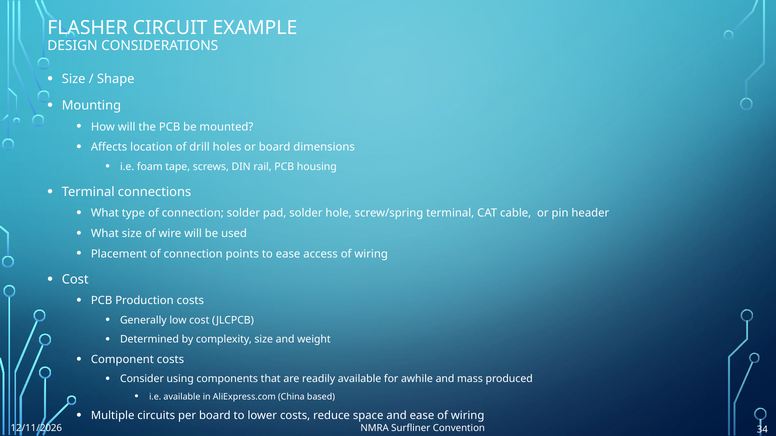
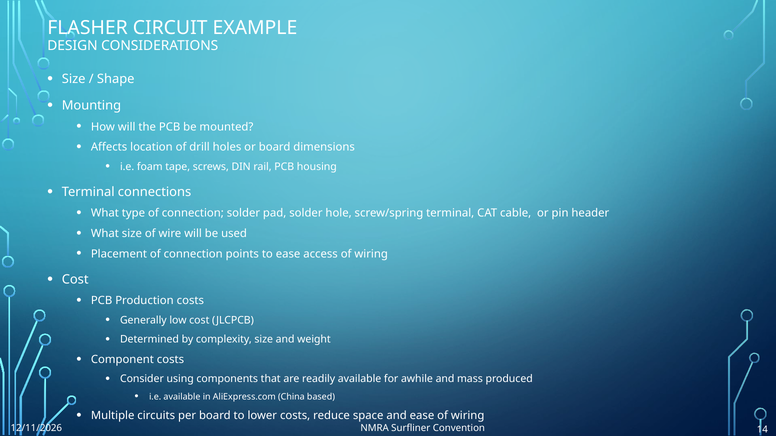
34: 34 -> 14
